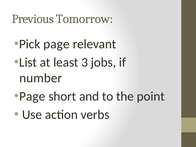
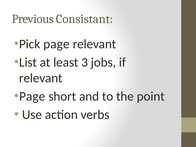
Tomorrow: Tomorrow -> Consistant
number at (41, 78): number -> relevant
